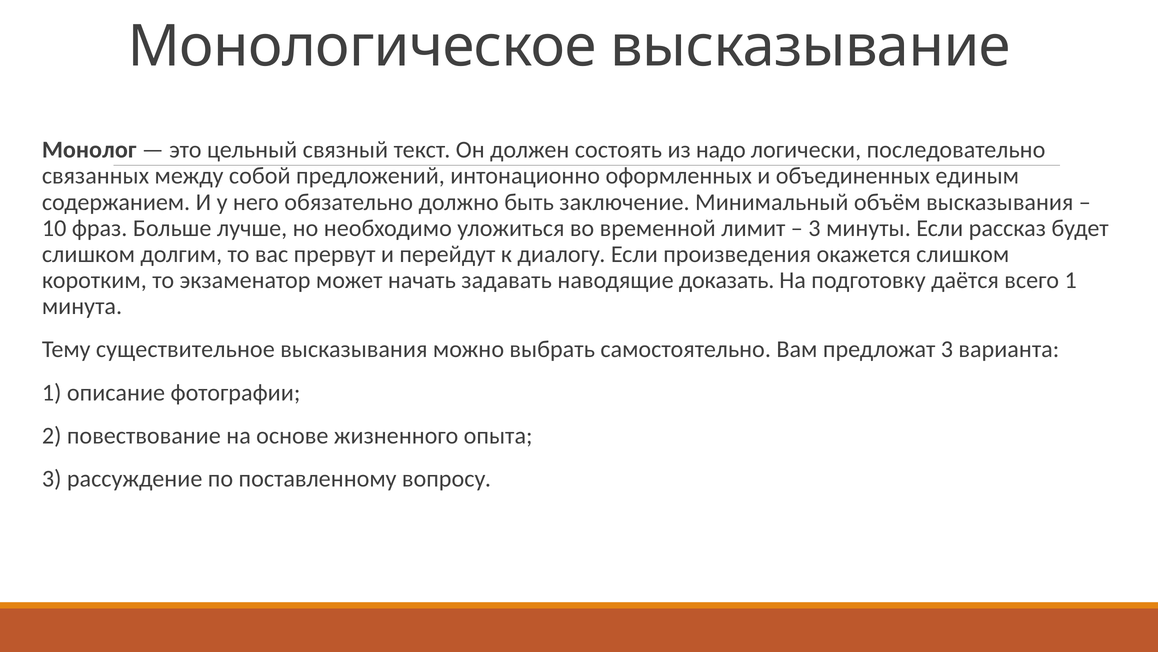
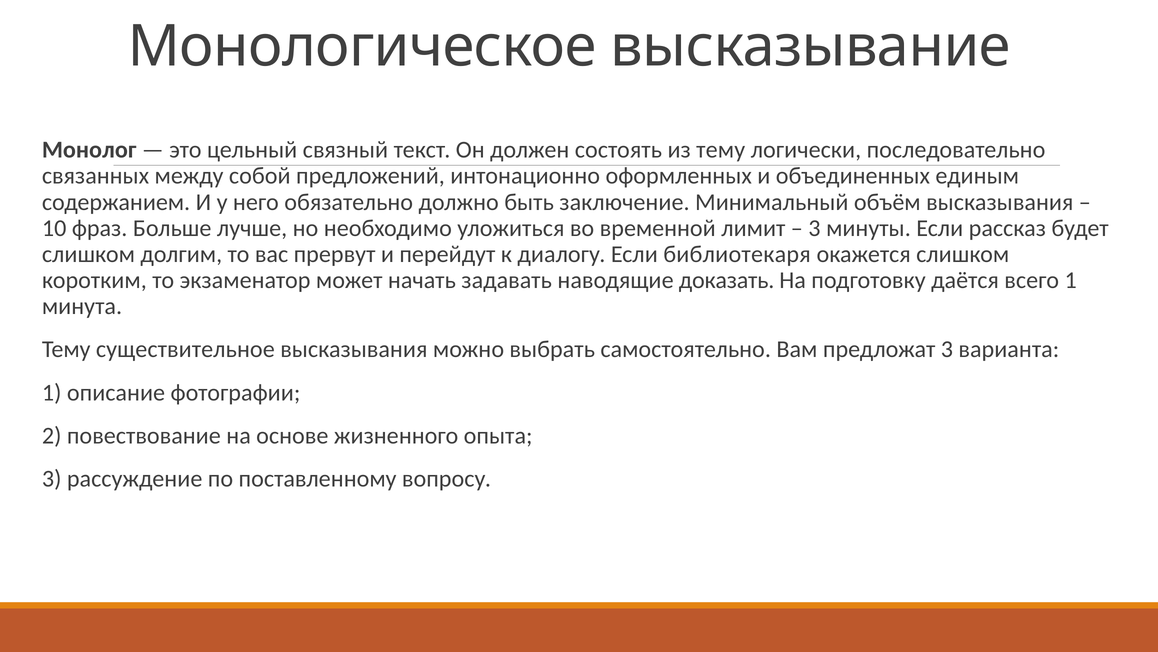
из надо: надо -> тему
произведения: произведения -> библиотекаря
